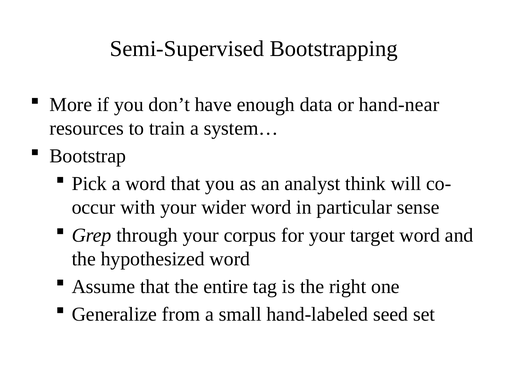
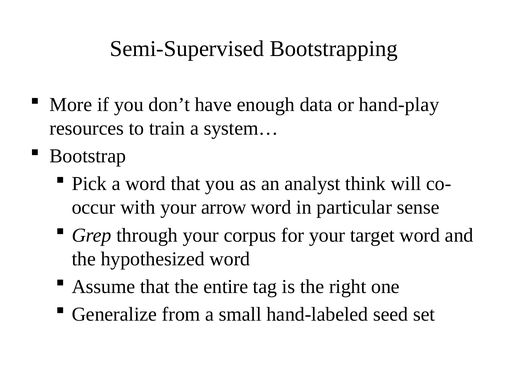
hand-near: hand-near -> hand-play
wider: wider -> arrow
